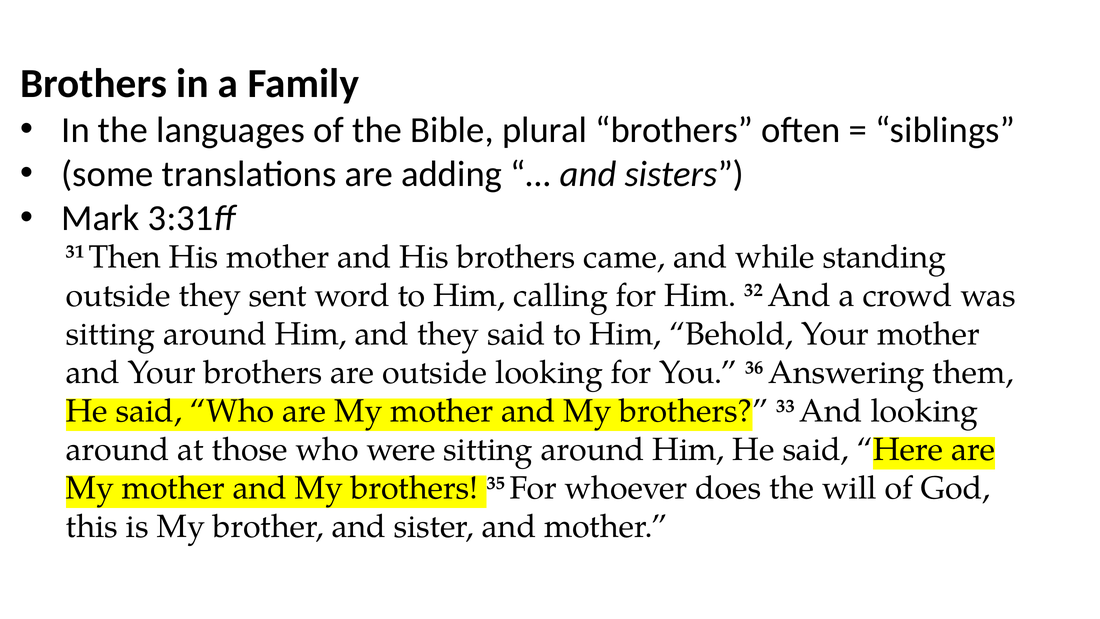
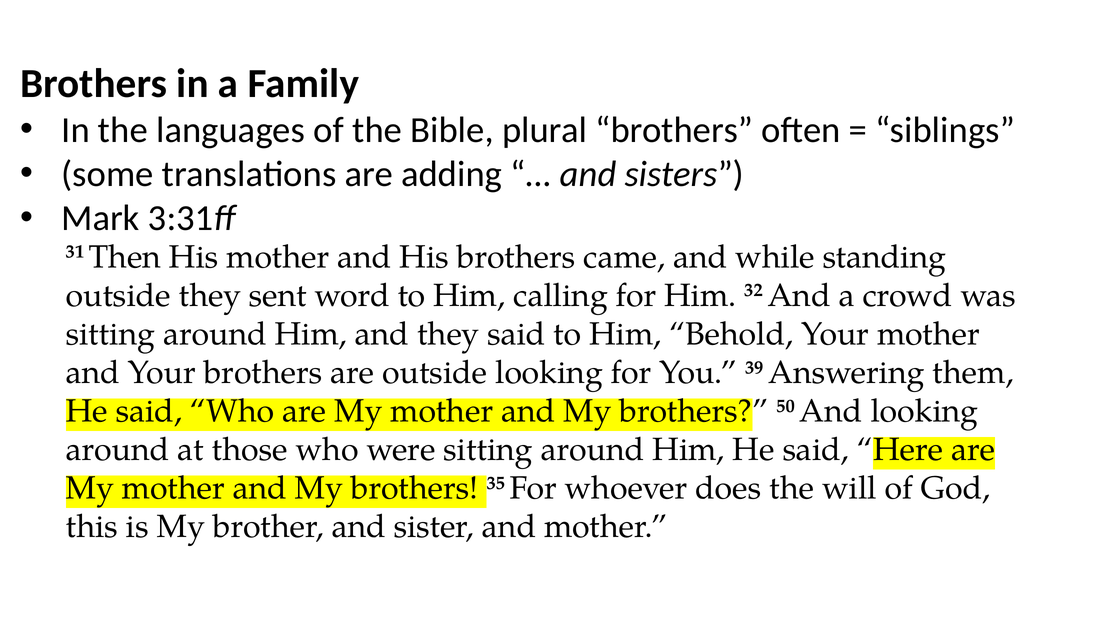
36: 36 -> 39
33: 33 -> 50
